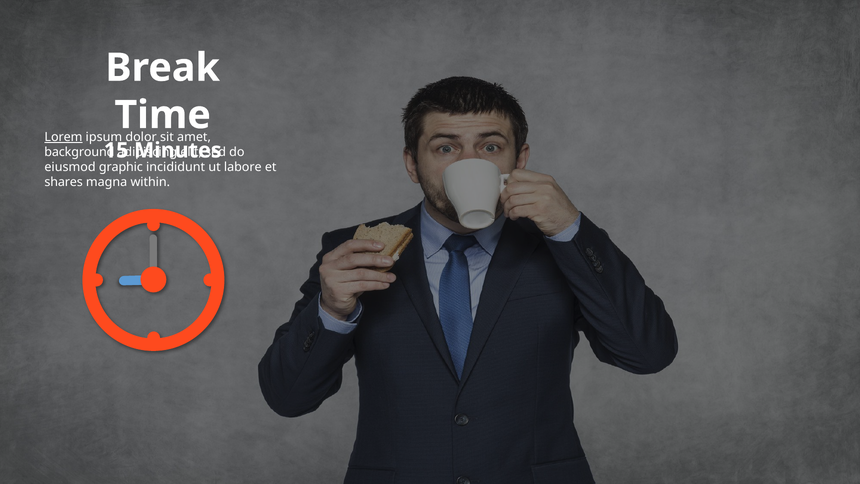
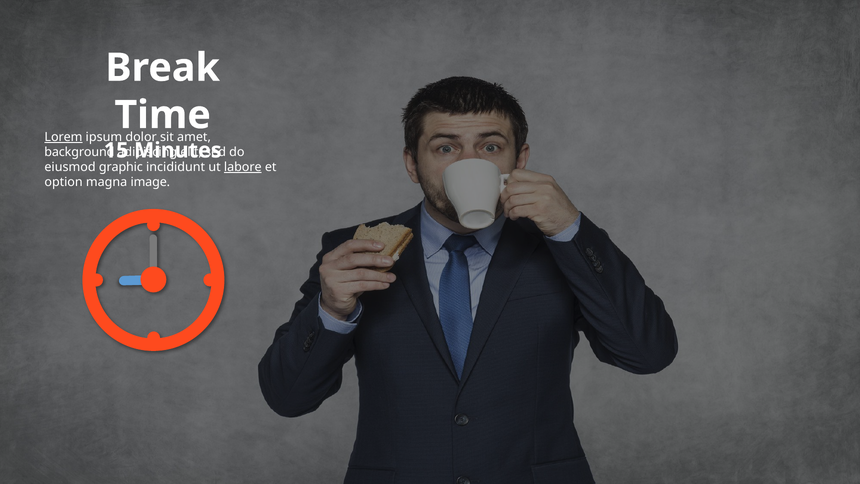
labore underline: none -> present
shares: shares -> option
within: within -> image
